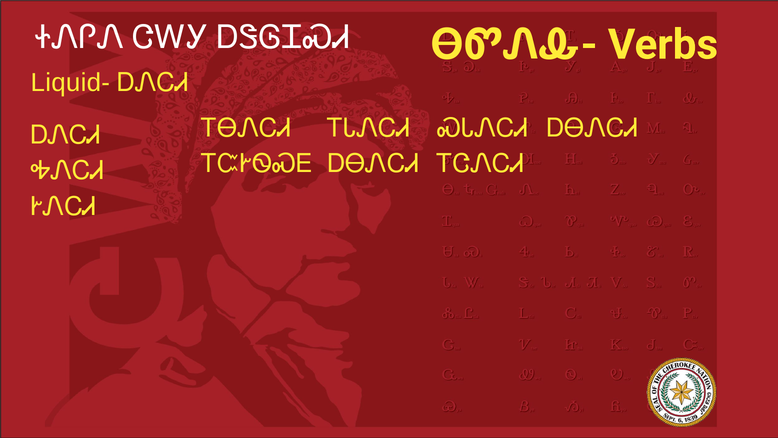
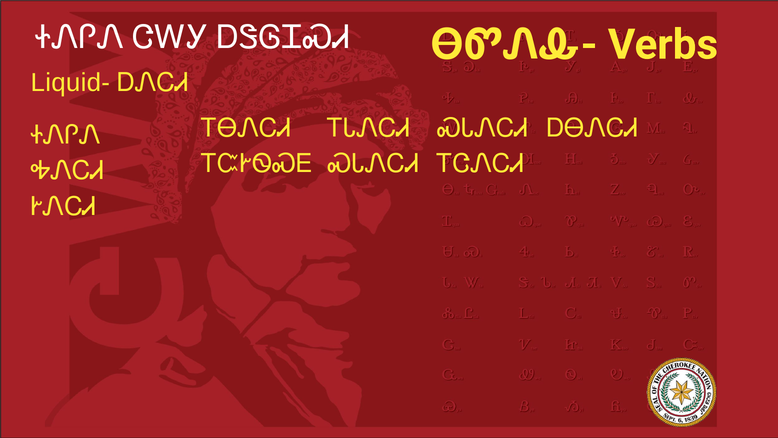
ᎠᏁᏟᏗ at (66, 135): ᎠᏁᏟᏗ -> ᏐᏁᎵᏁ
ᎠᎾᏁᏟᏗ at (373, 164): ᎠᎾᏁᏟᏗ -> ᏍᏓᏁᏟᏗ
